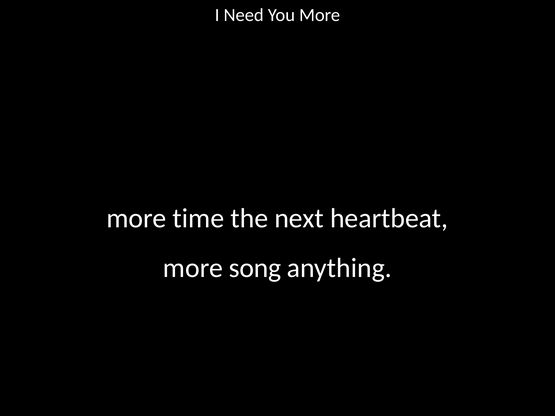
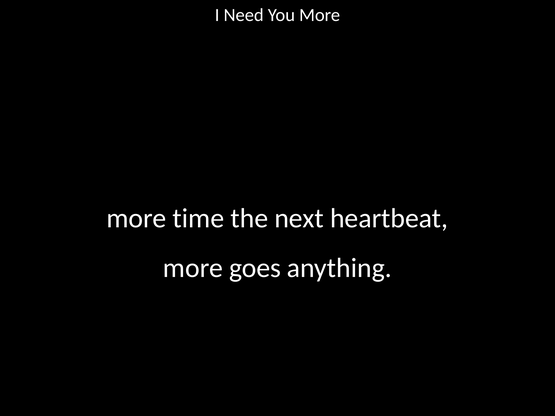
song: song -> goes
